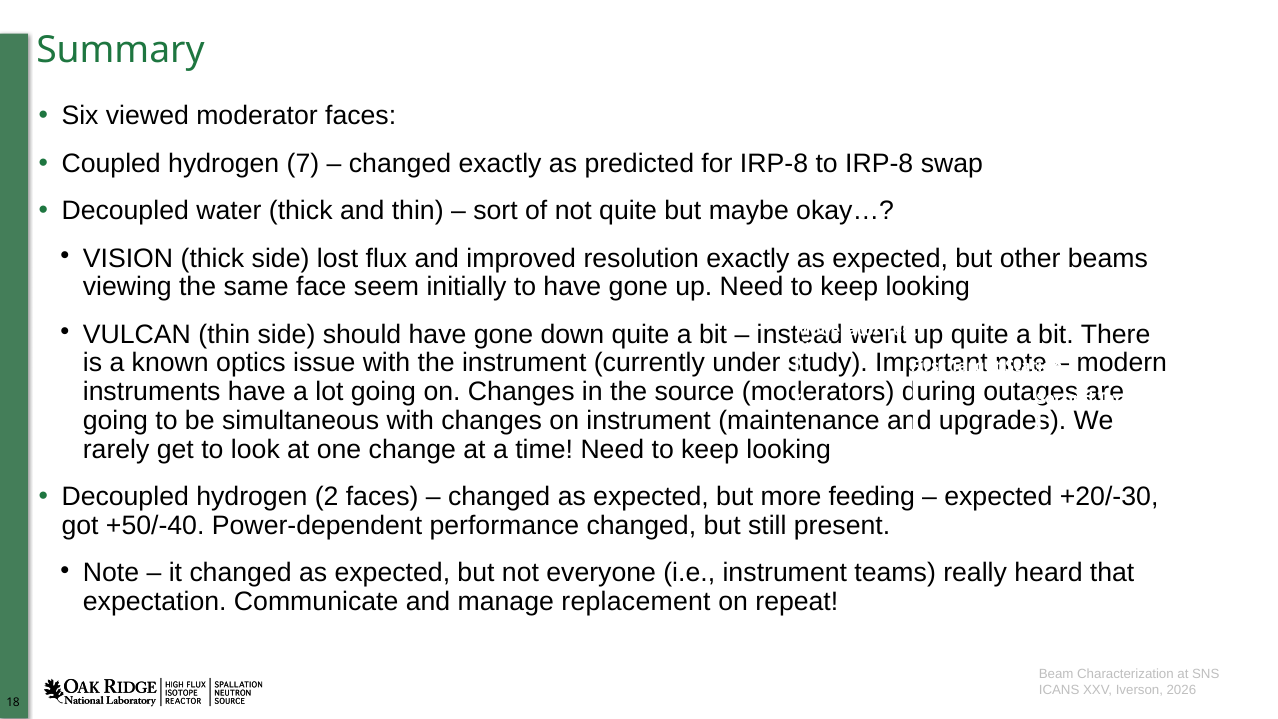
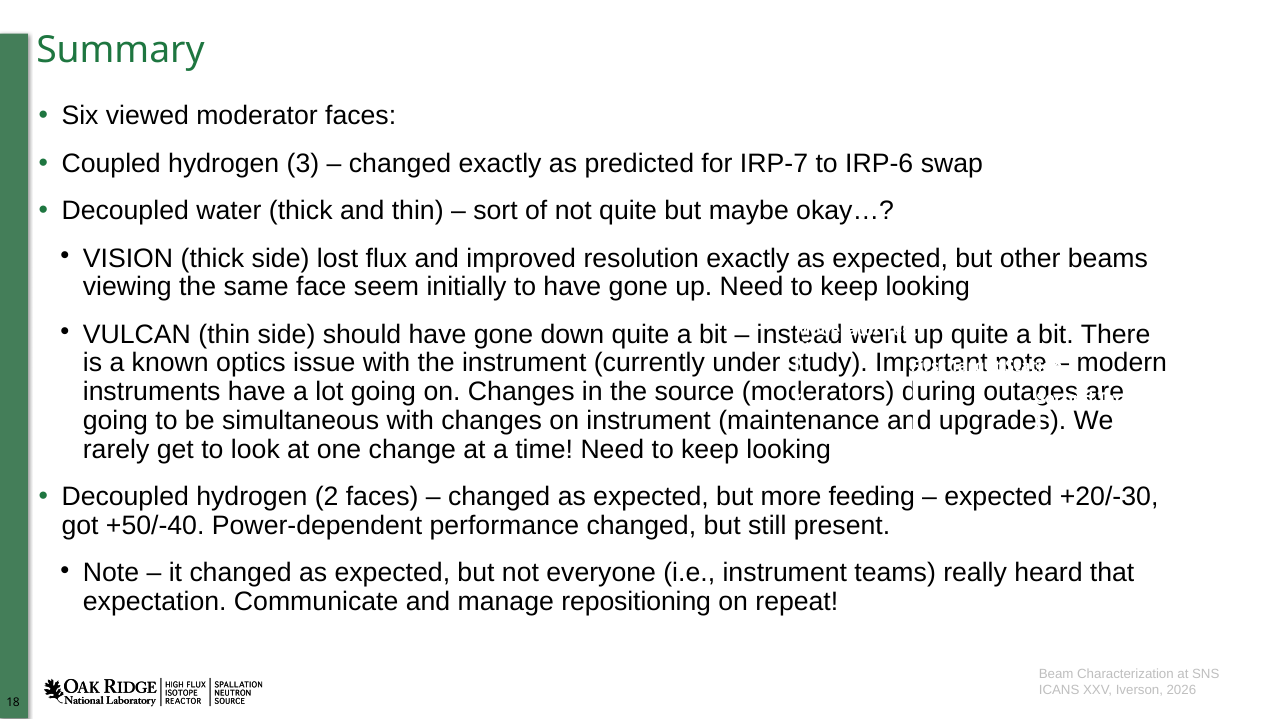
7: 7 -> 3
for IRP-8: IRP-8 -> IRP-7
to IRP-8: IRP-8 -> IRP-6
replacement: replacement -> repositioning
